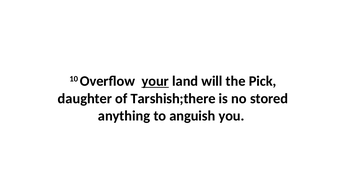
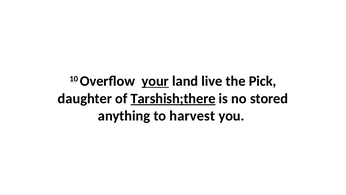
will: will -> live
Tarshish;there underline: none -> present
anguish: anguish -> harvest
